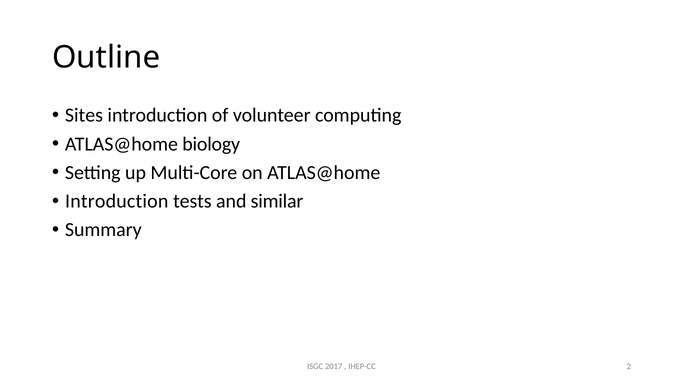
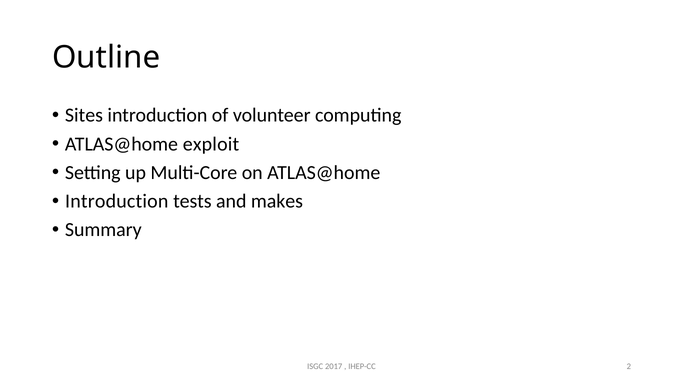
biology: biology -> exploit
similar: similar -> makes
